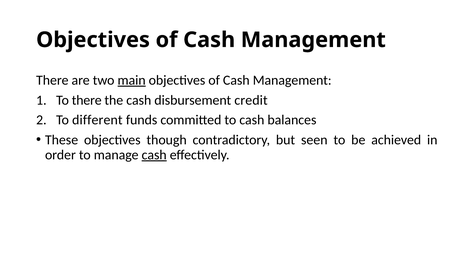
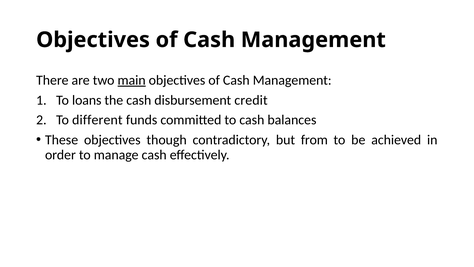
To there: there -> loans
seen: seen -> from
cash at (154, 155) underline: present -> none
